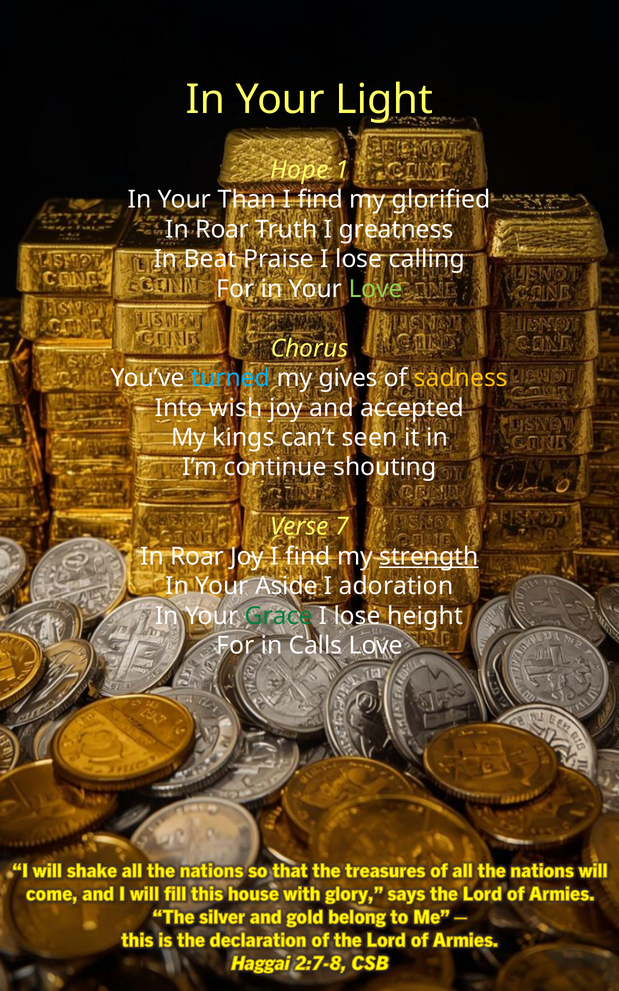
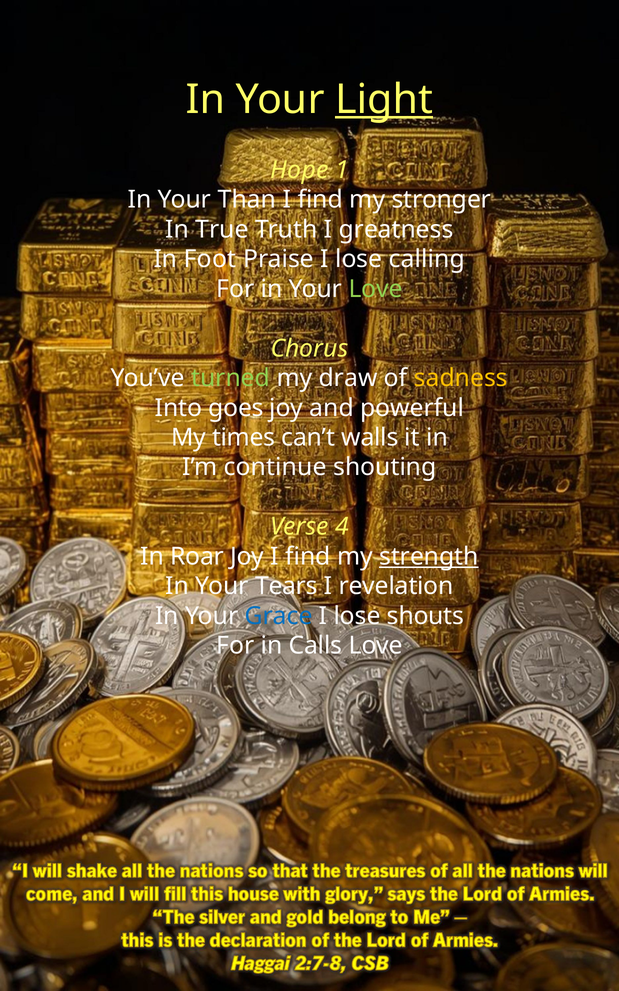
Light underline: none -> present
glorified: glorified -> stronger
Roar at (222, 229): Roar -> True
Beat: Beat -> Foot
turned colour: light blue -> light green
gives: gives -> draw
wish: wish -> goes
accepted: accepted -> powerful
kings: kings -> times
seen: seen -> walls
7: 7 -> 4
Aside: Aside -> Tears
adoration: adoration -> revelation
Grace colour: green -> blue
height: height -> shouts
